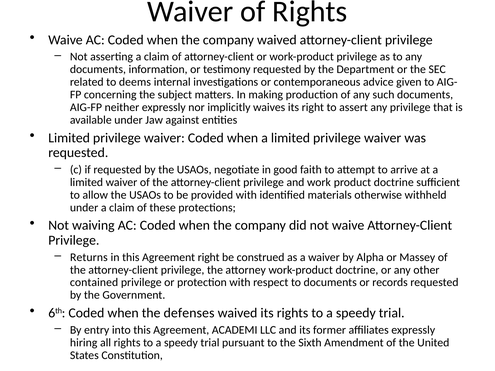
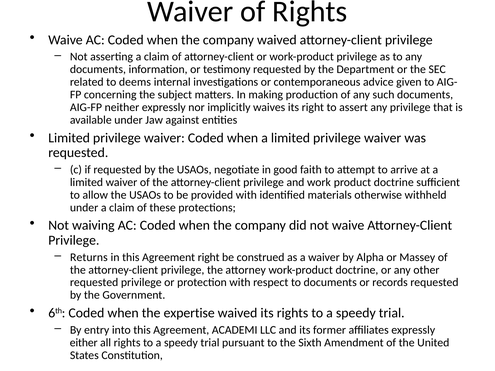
contained at (94, 283): contained -> requested
defenses: defenses -> expertise
hiring: hiring -> either
